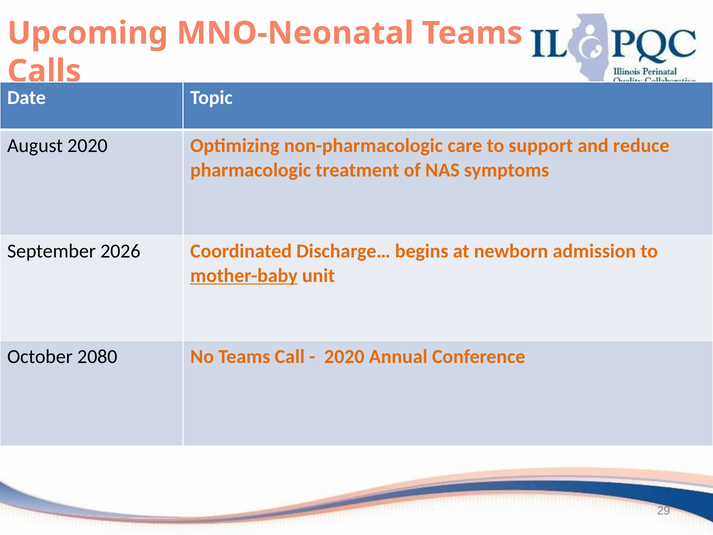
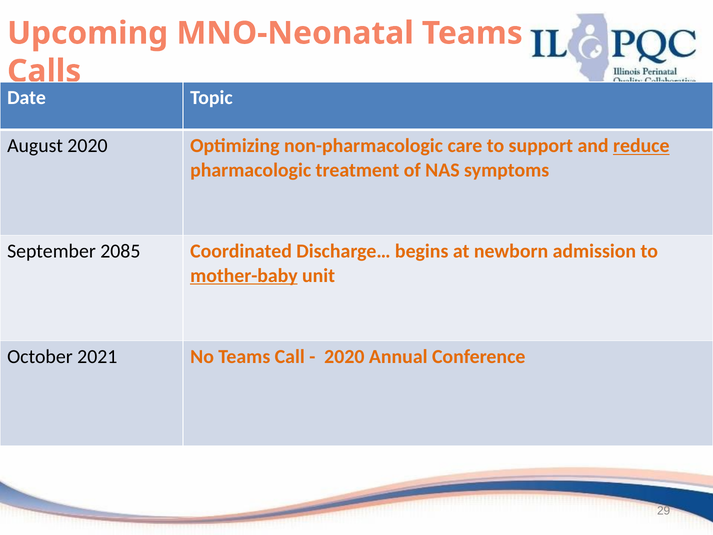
reduce underline: none -> present
2026: 2026 -> 2085
2080: 2080 -> 2021
